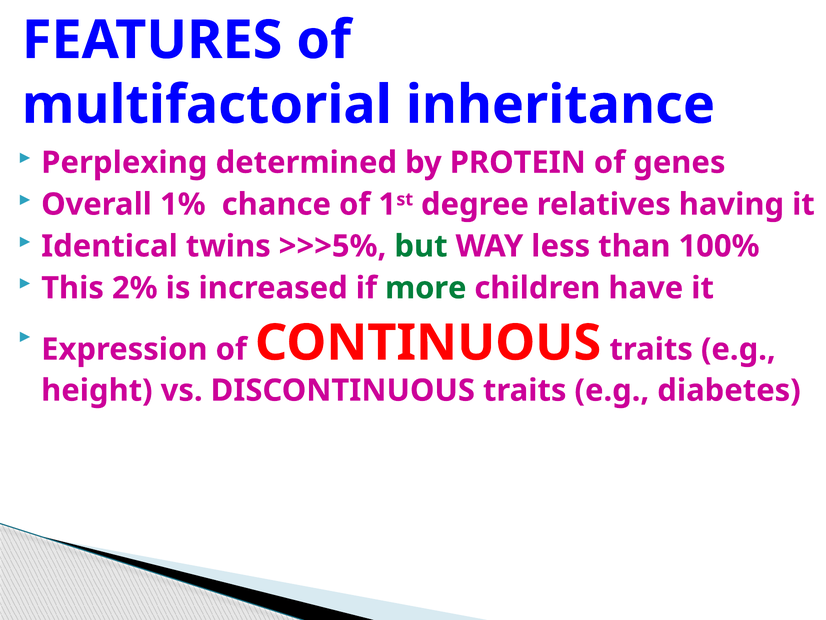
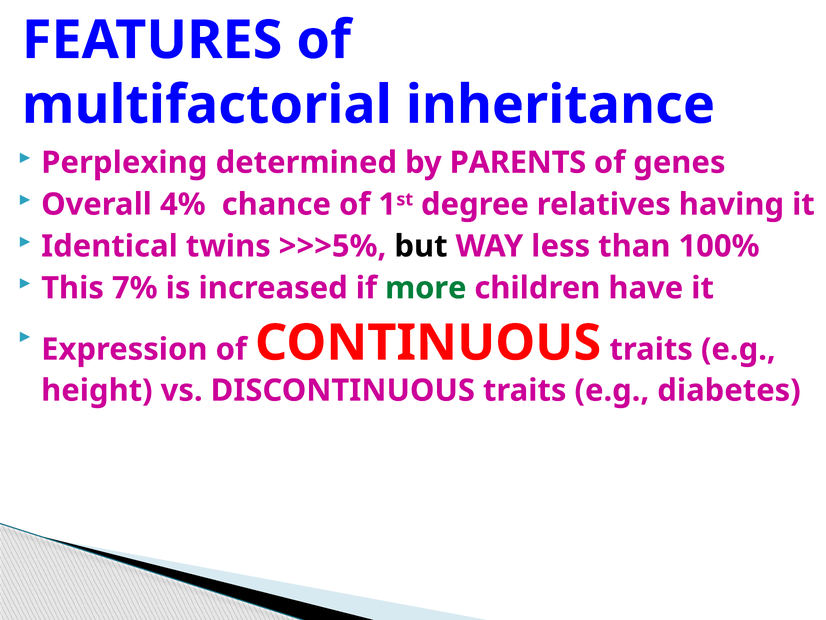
PROTEIN: PROTEIN -> PARENTS
1%: 1% -> 4%
but colour: green -> black
2%: 2% -> 7%
